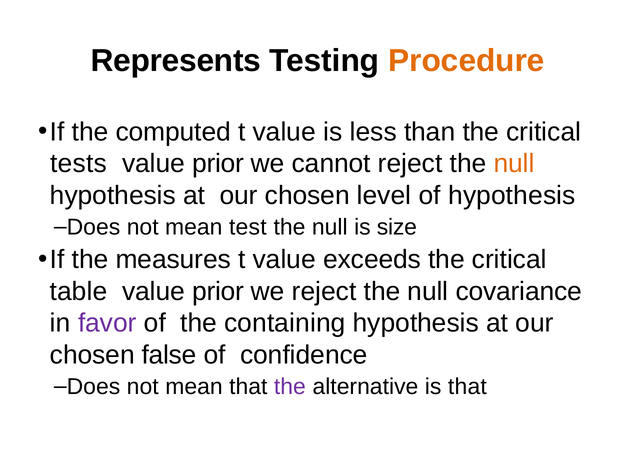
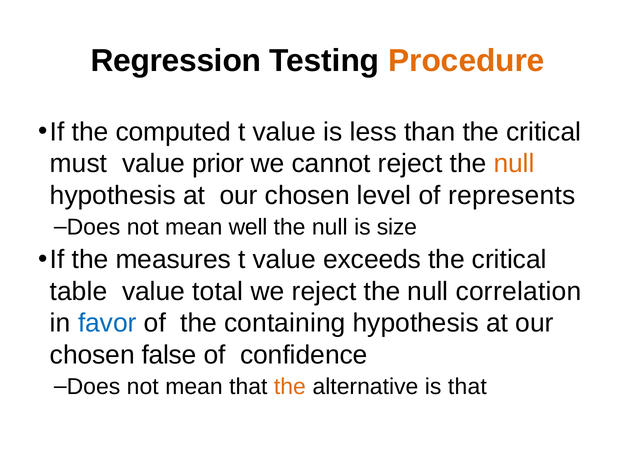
Represents: Represents -> Regression
tests: tests -> must
of hypothesis: hypothesis -> represents
test: test -> well
table value prior: prior -> total
covariance: covariance -> correlation
favor colour: purple -> blue
the at (290, 387) colour: purple -> orange
